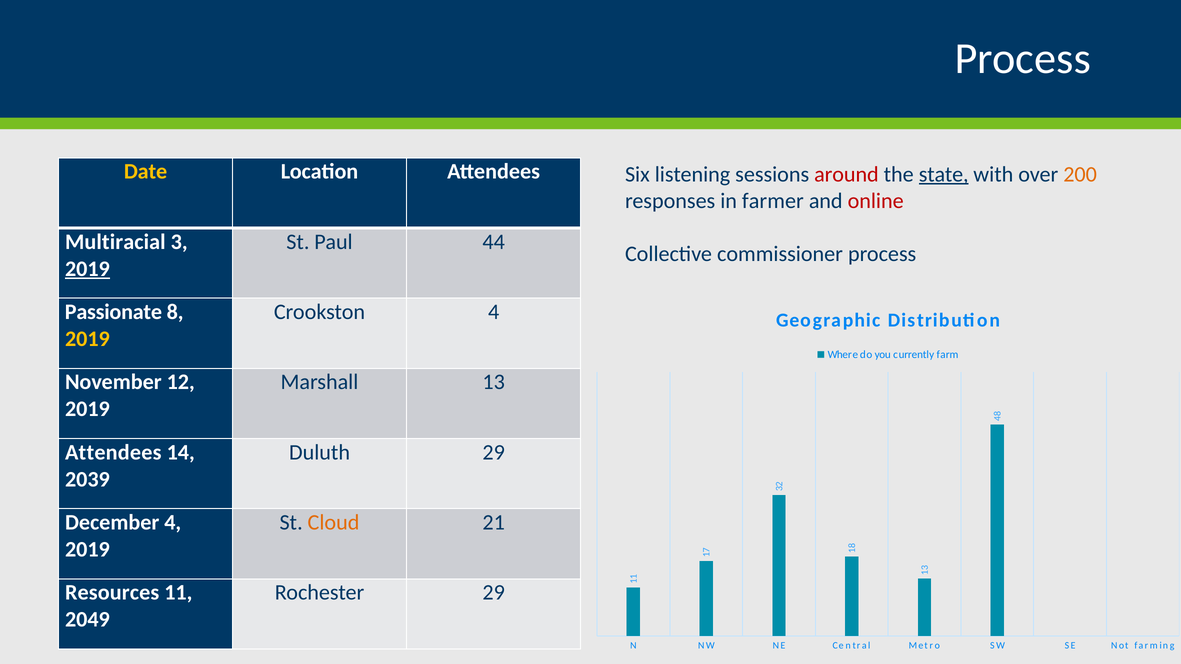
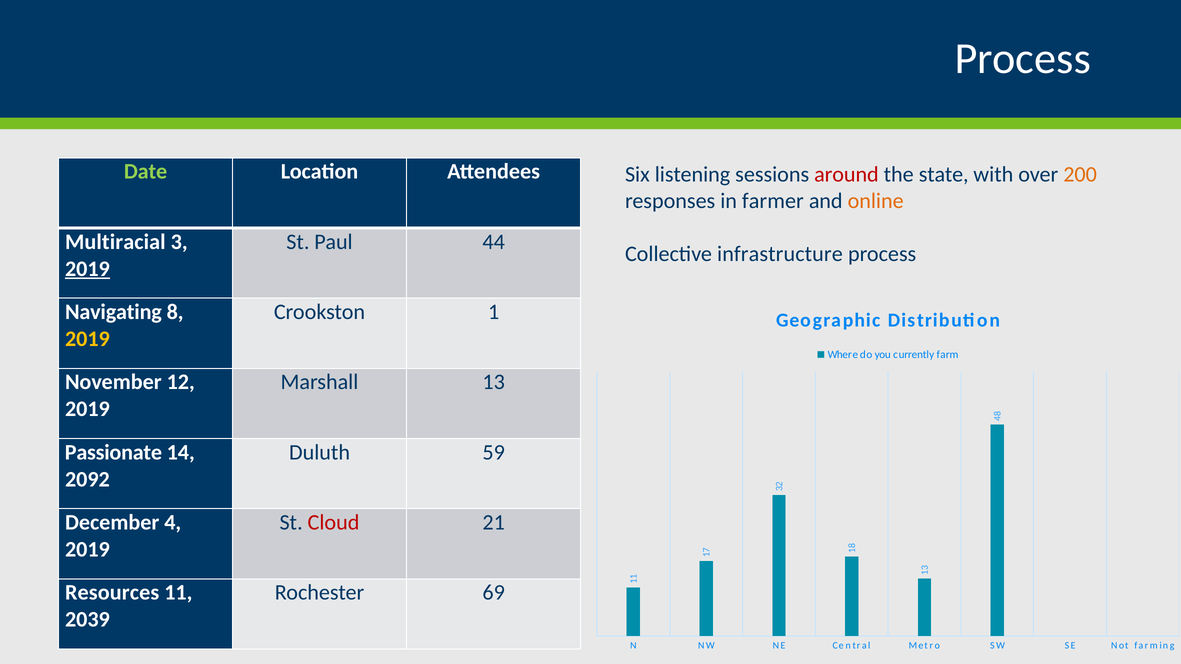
Date colour: yellow -> light green
state underline: present -> none
online colour: red -> orange
commissioner: commissioner -> infrastructure
Passionate: Passionate -> Navigating
Crookston 4: 4 -> 1
Attendees at (113, 453): Attendees -> Passionate
Duluth 29: 29 -> 59
2039: 2039 -> 2092
Cloud colour: orange -> red
Rochester 29: 29 -> 69
2049: 2049 -> 2039
